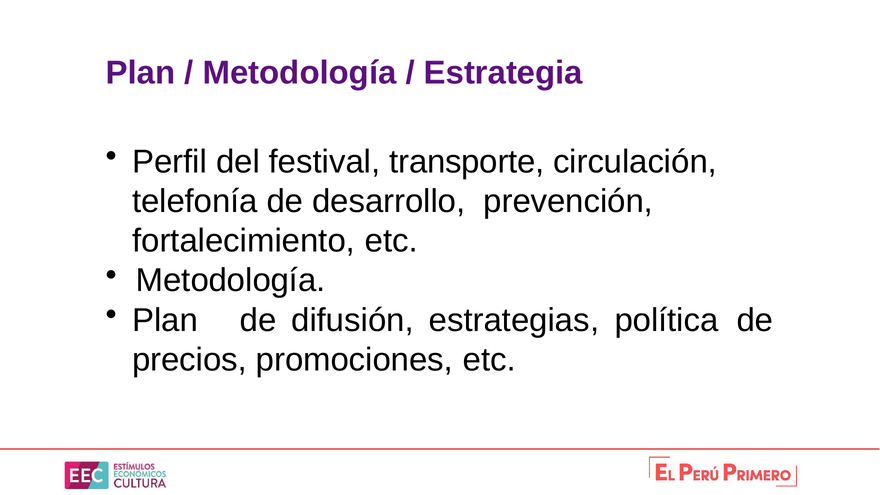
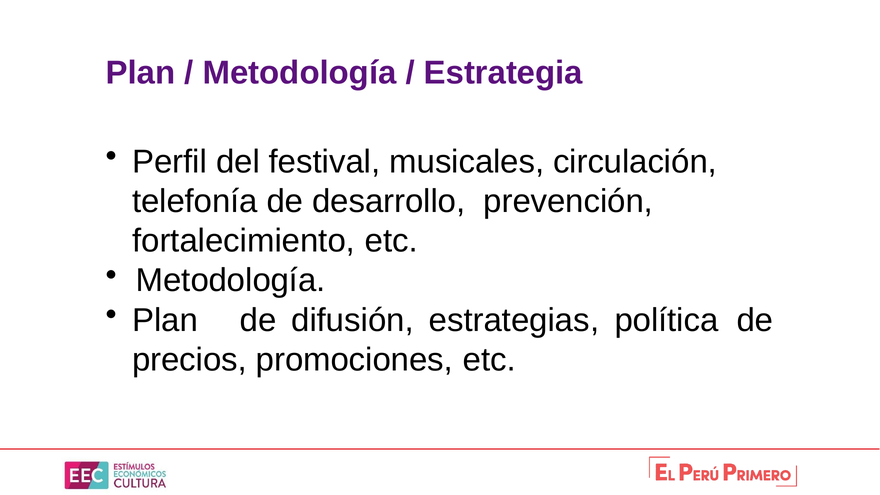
transporte: transporte -> musicales
